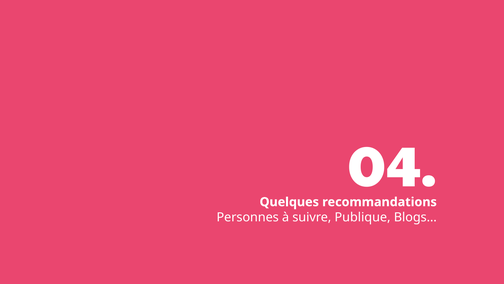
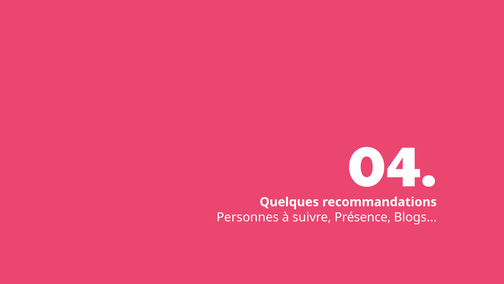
Publique: Publique -> Présence
